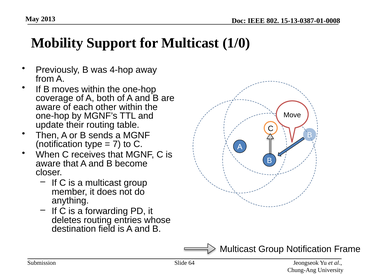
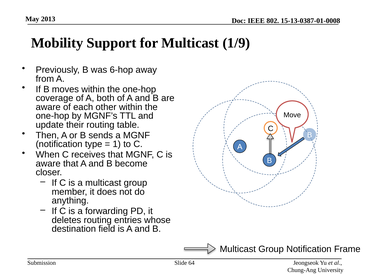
1/0: 1/0 -> 1/9
4-hop: 4-hop -> 6-hop
7: 7 -> 1
